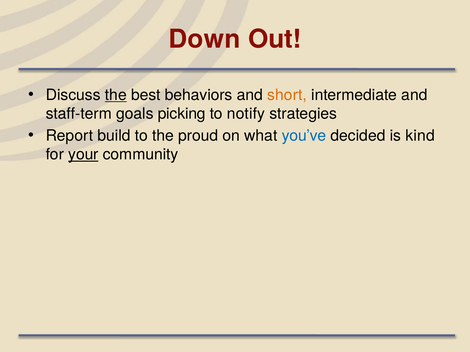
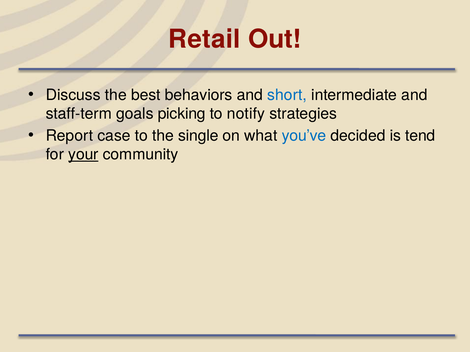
Down: Down -> Retail
the at (116, 95) underline: present -> none
short colour: orange -> blue
build: build -> case
proud: proud -> single
kind: kind -> tend
